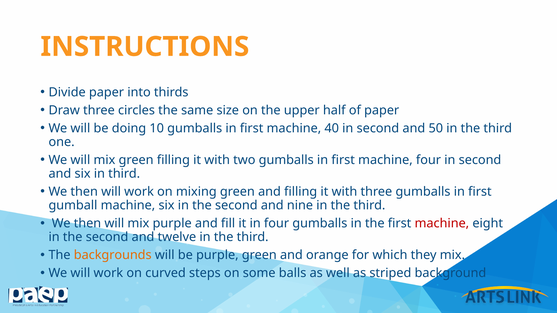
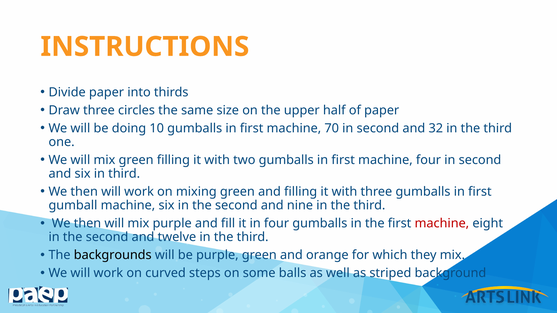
40: 40 -> 70
50: 50 -> 32
backgrounds colour: orange -> black
